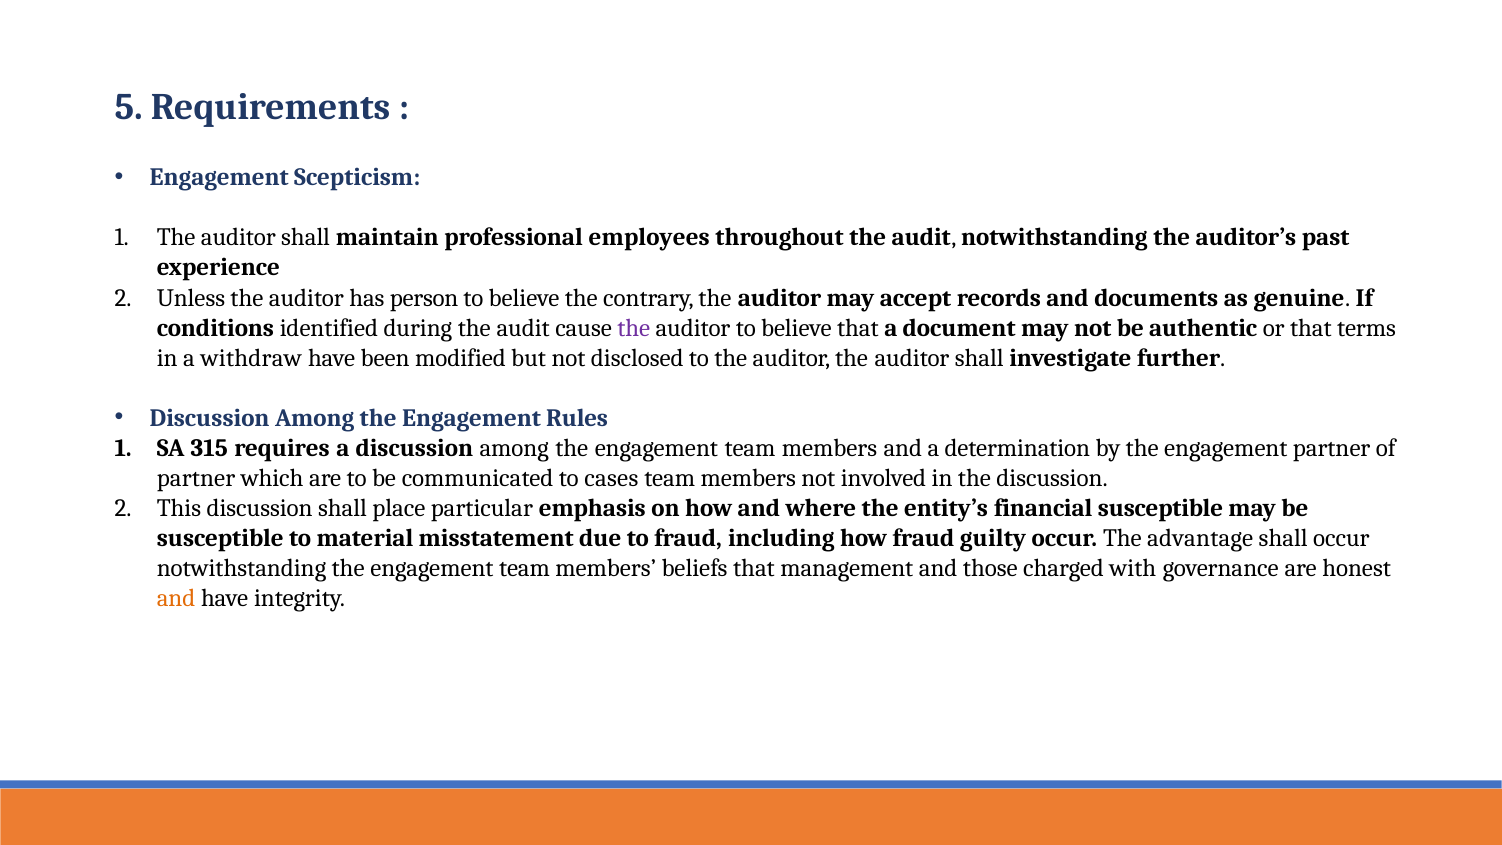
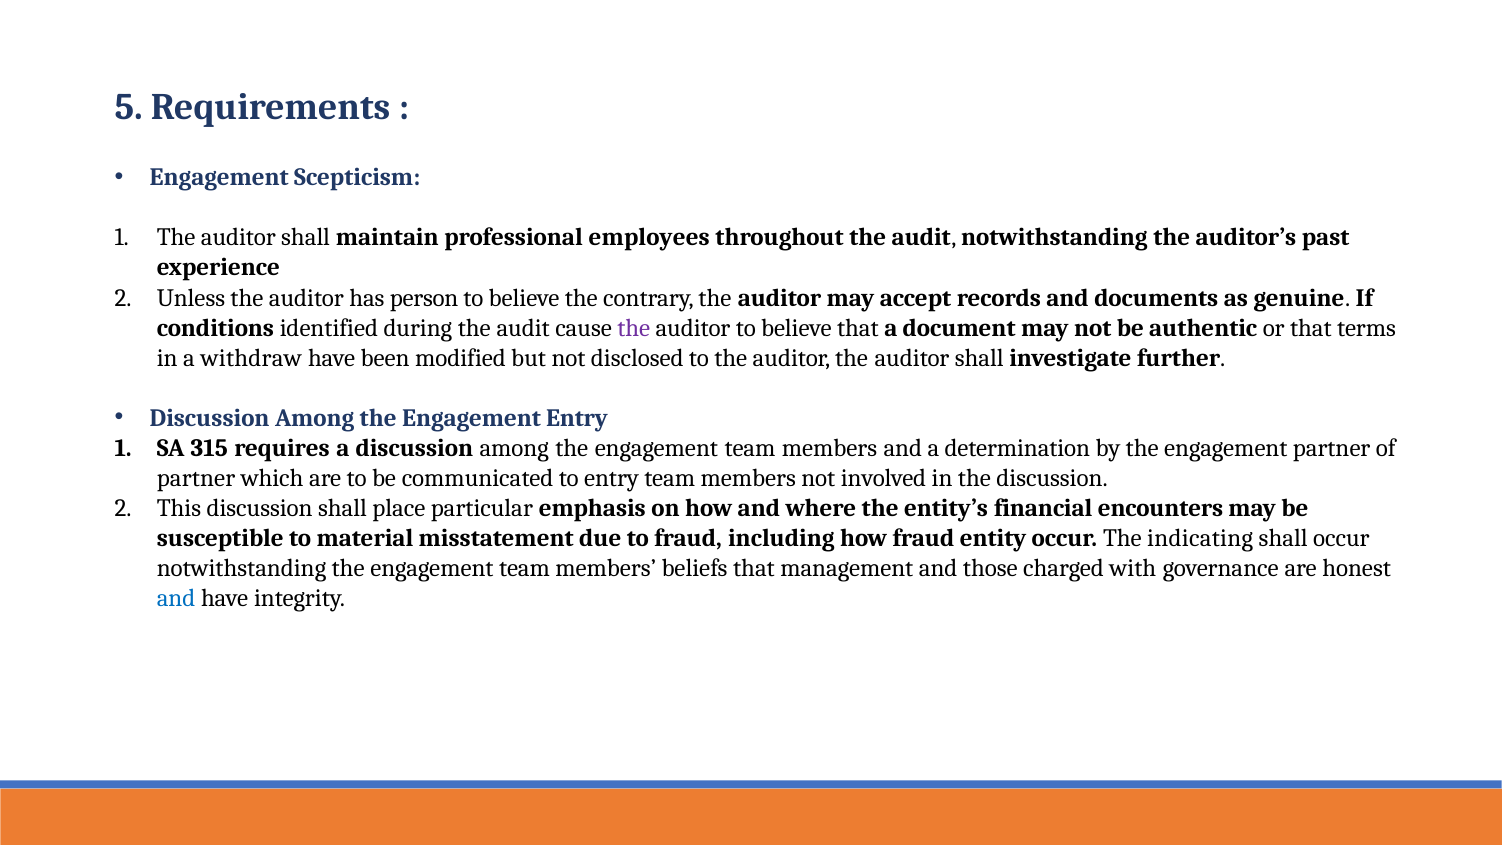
Engagement Rules: Rules -> Entry
to cases: cases -> entry
financial susceptible: susceptible -> encounters
guilty: guilty -> entity
advantage: advantage -> indicating
and at (176, 598) colour: orange -> blue
